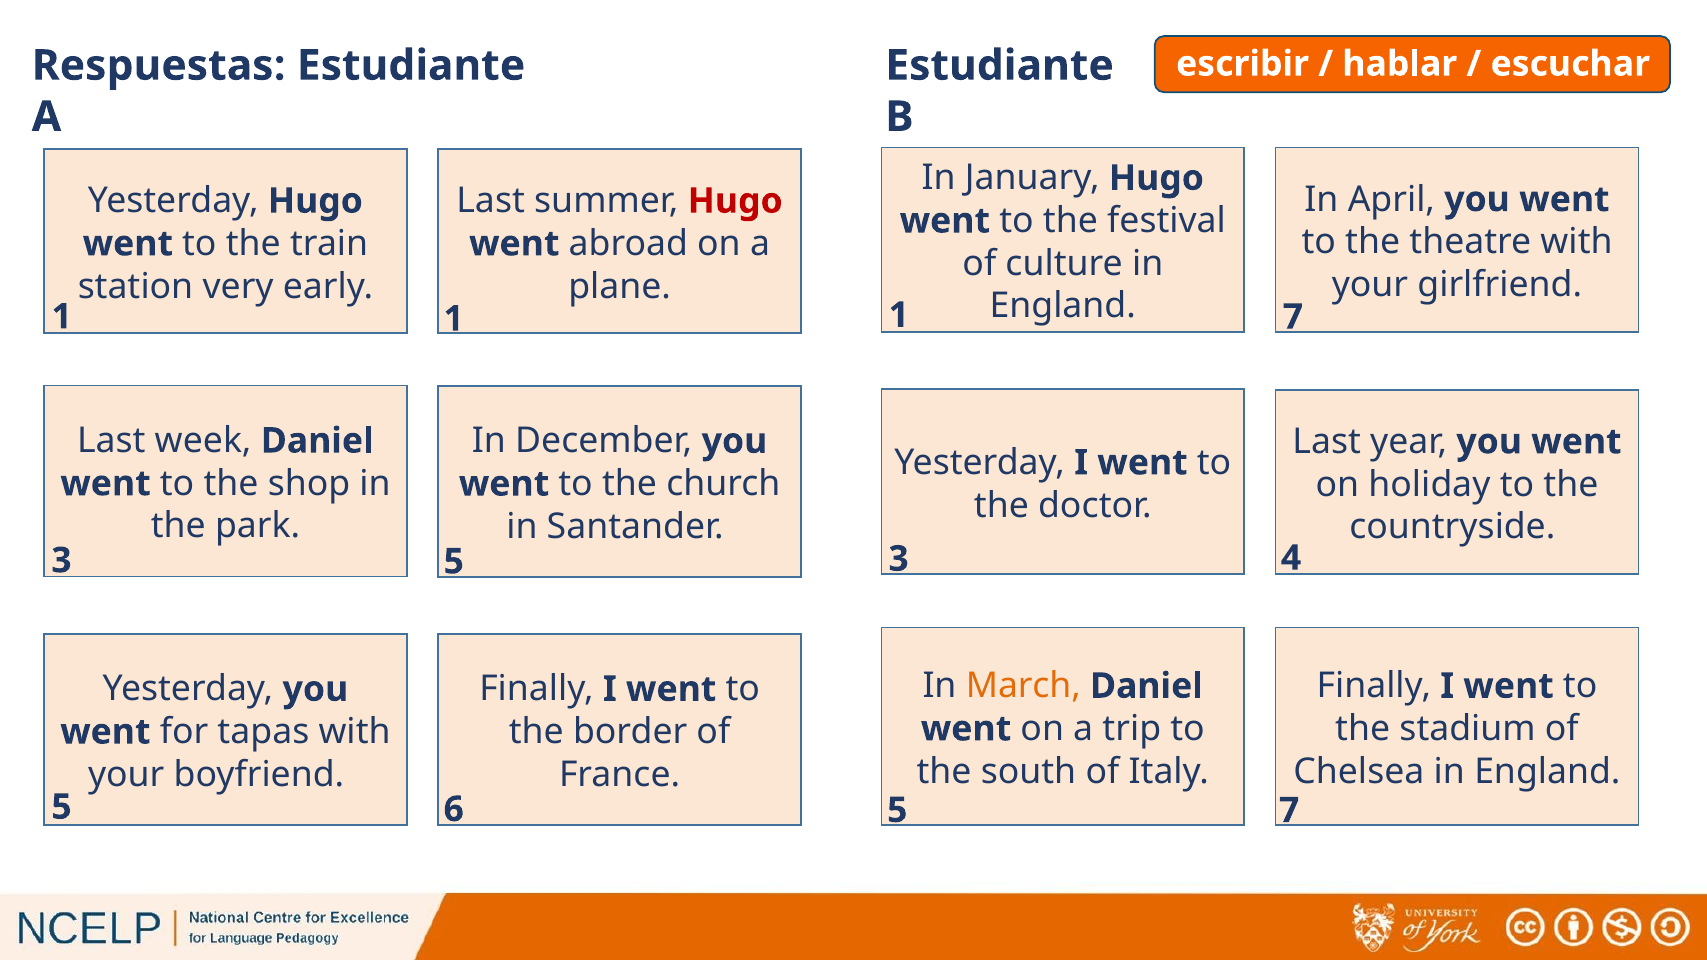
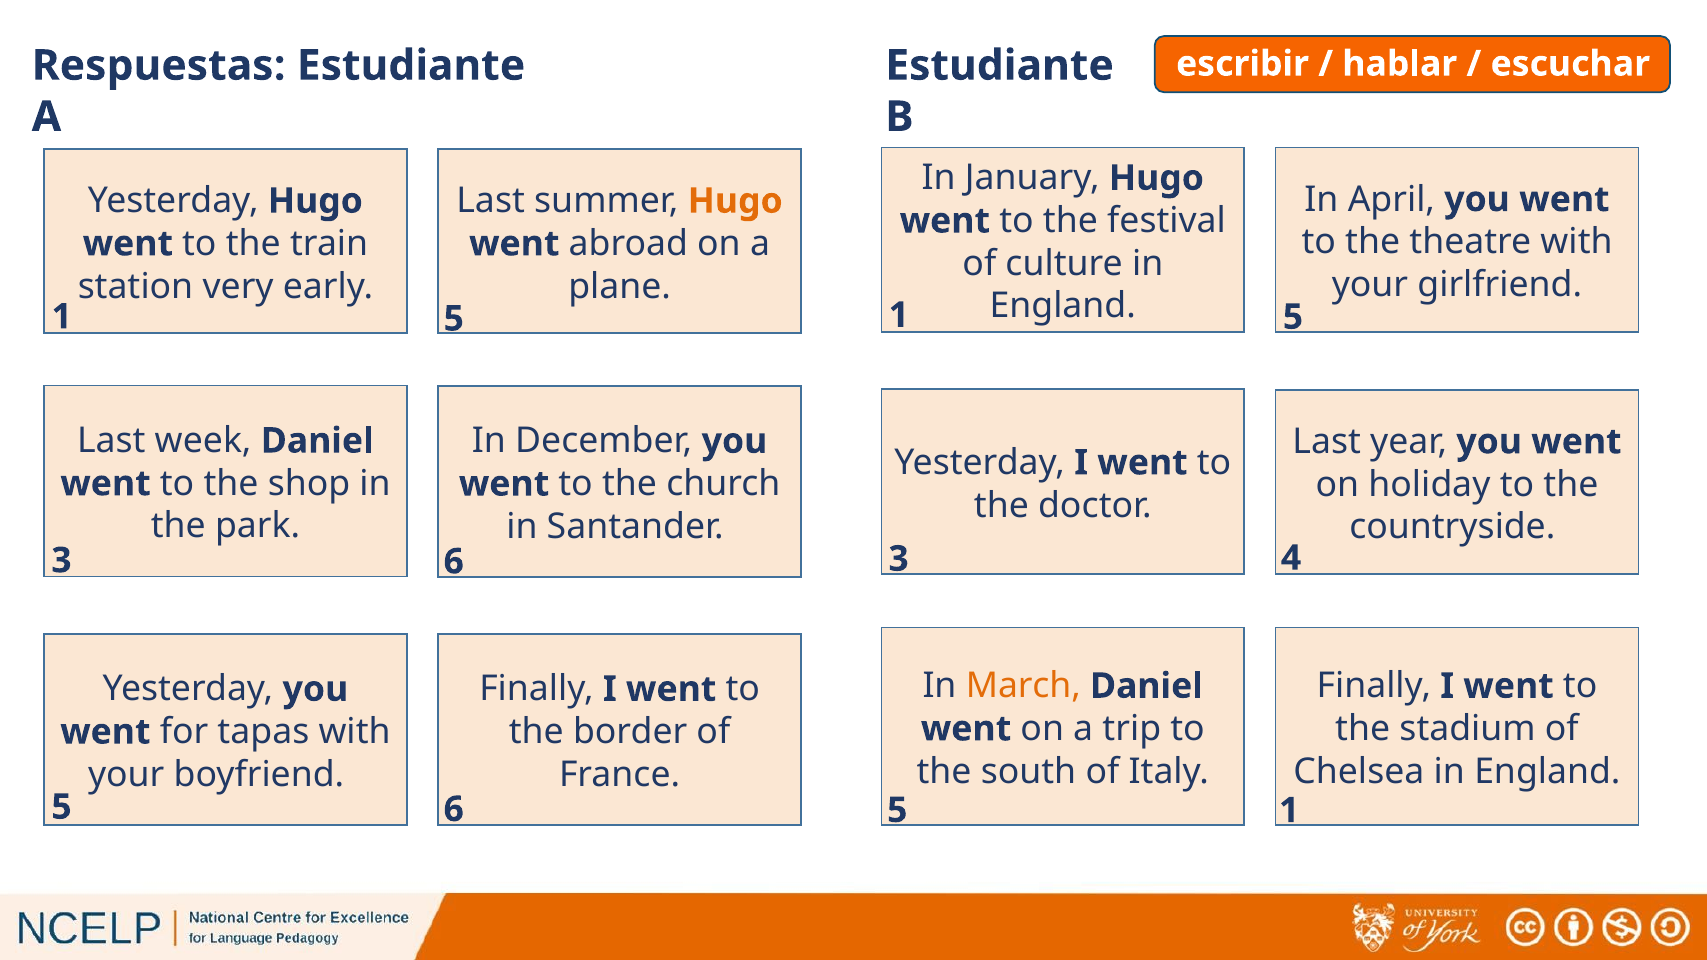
Hugo at (735, 201) colour: red -> orange
7 at (1293, 317): 7 -> 5
1 at (454, 319): 1 -> 5
3 5: 5 -> 6
5 7: 7 -> 1
